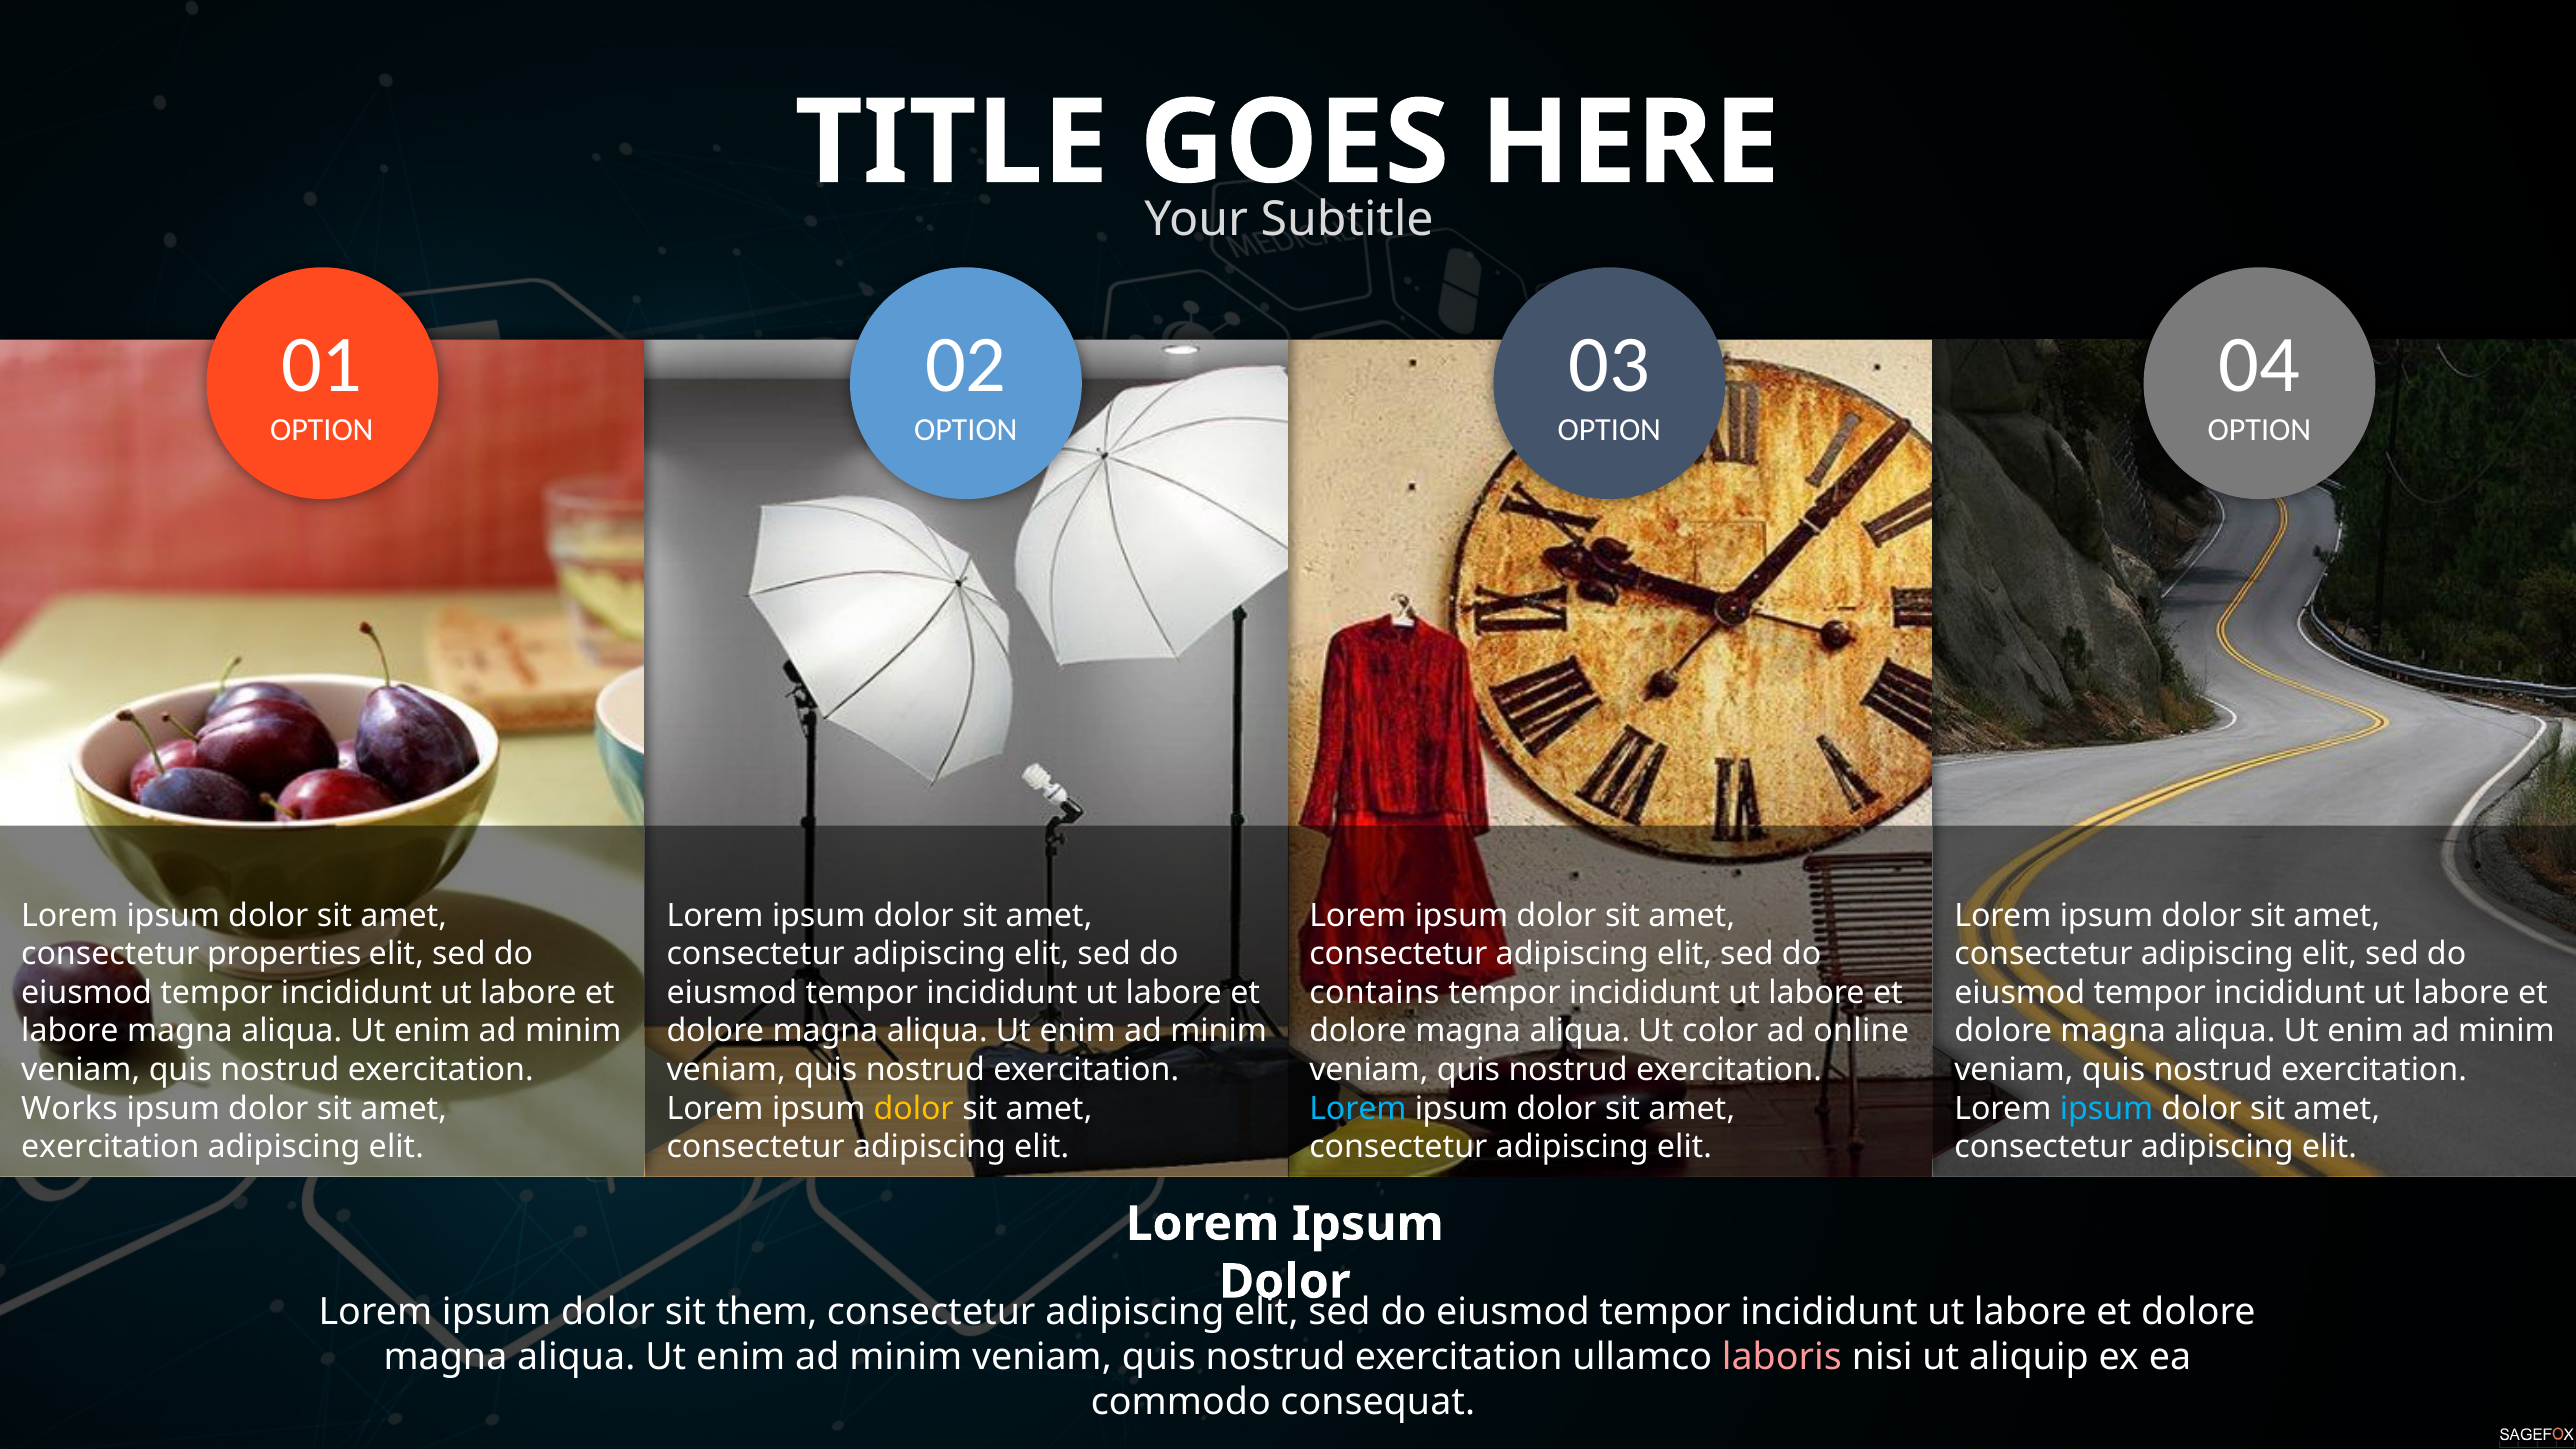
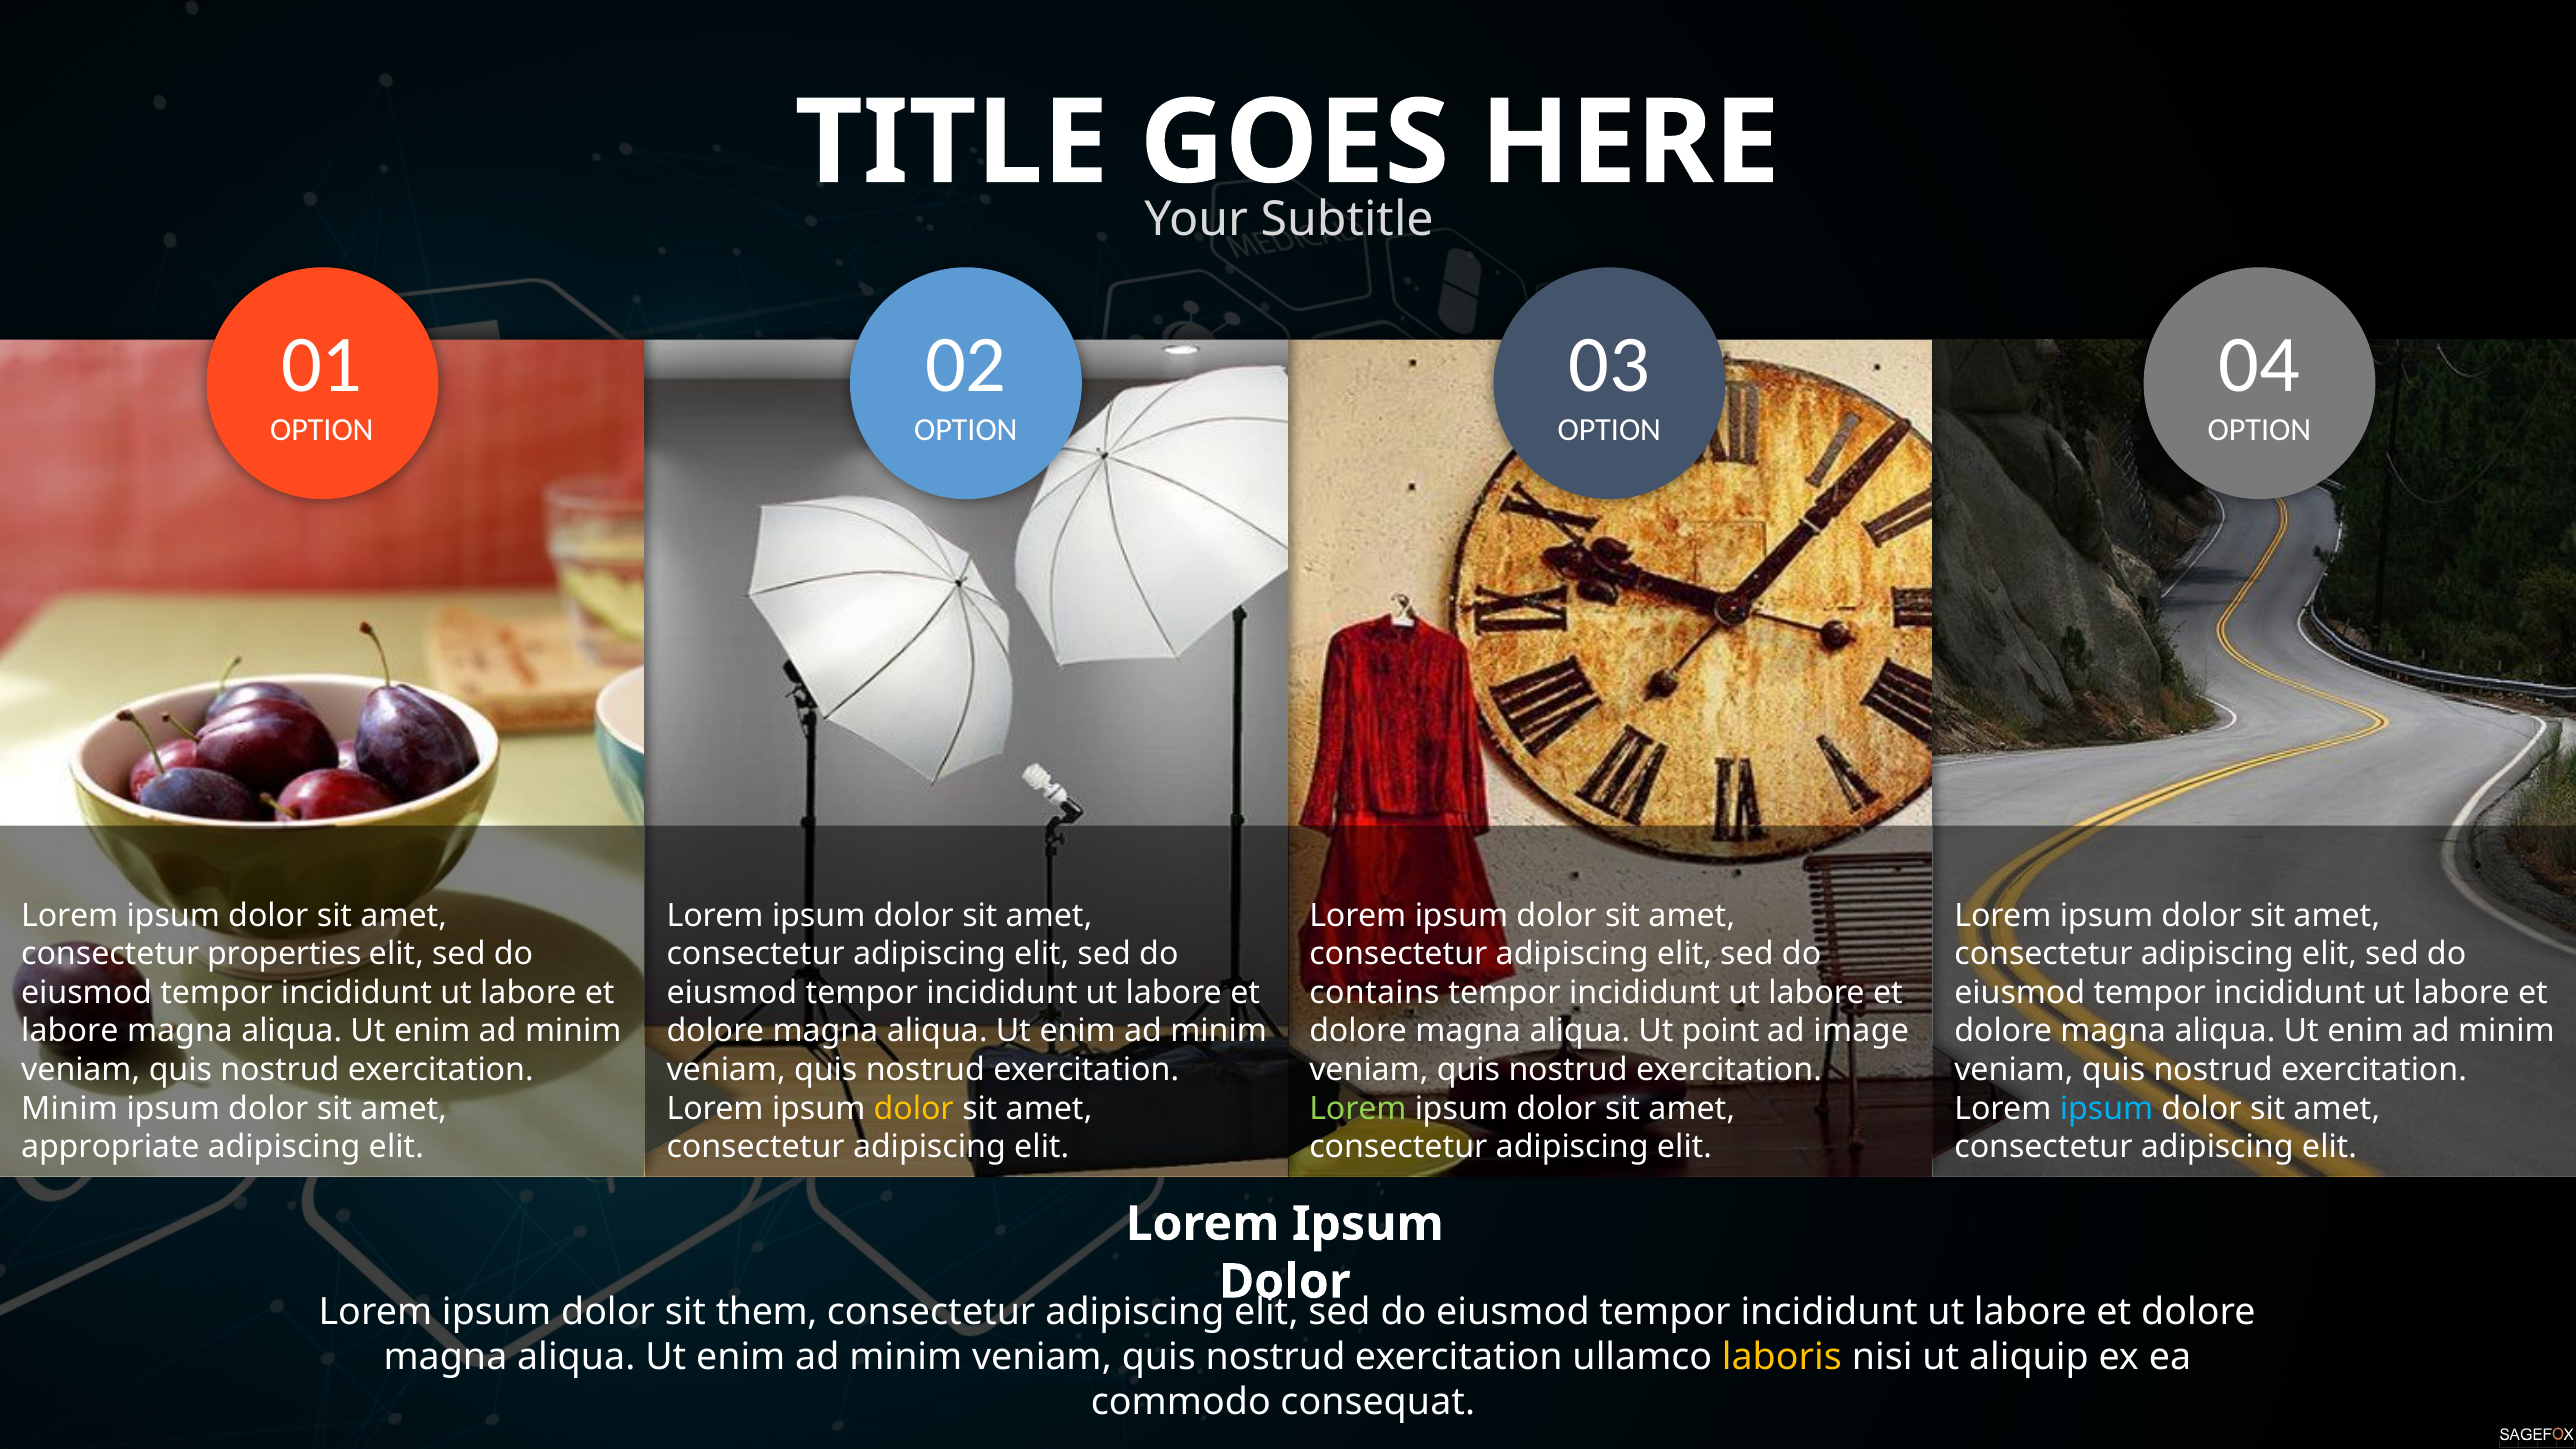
color: color -> point
online: online -> image
Works at (70, 1109): Works -> Minim
Lorem at (1358, 1109) colour: light blue -> light green
exercitation at (110, 1147): exercitation -> appropriate
laboris colour: pink -> yellow
